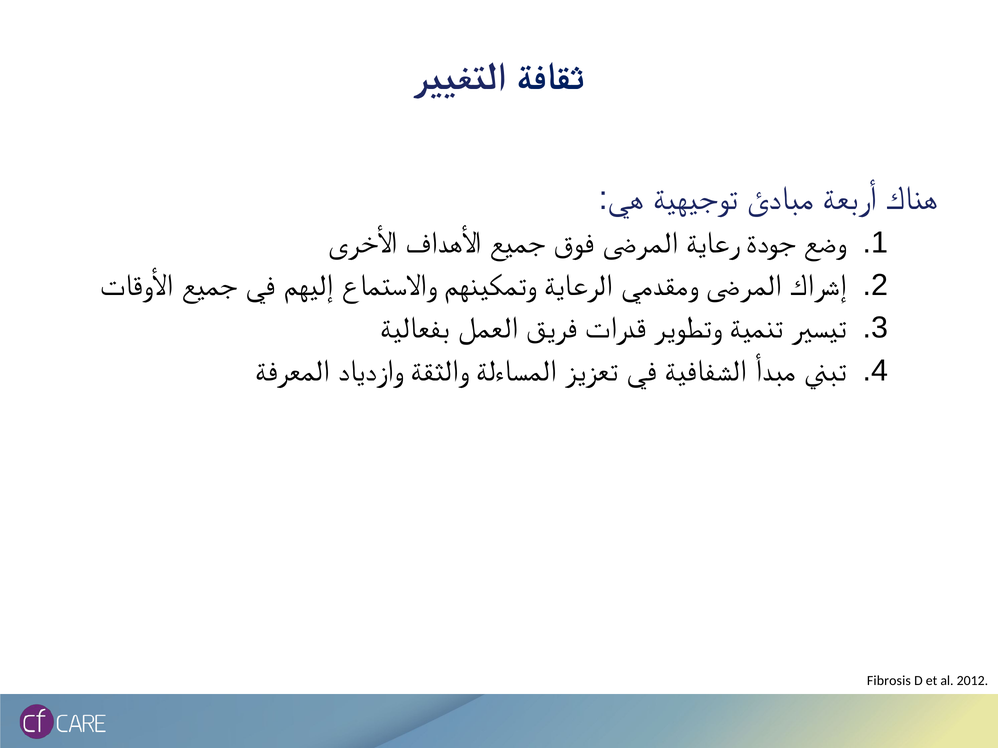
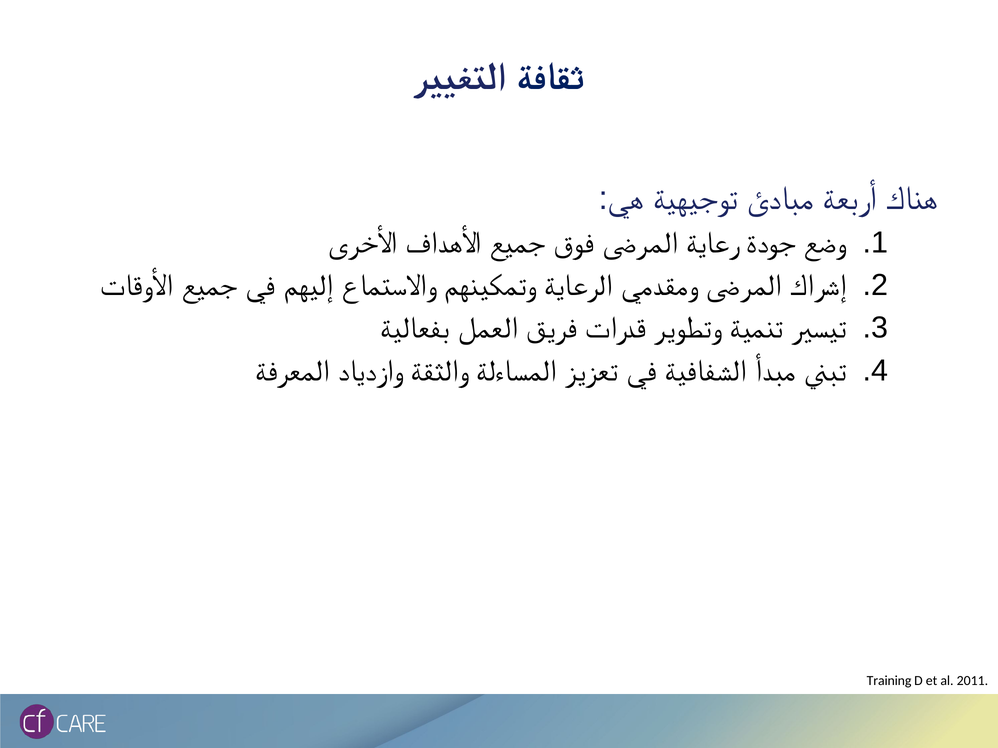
Fibrosis: Fibrosis -> Training
2012: 2012 -> 2011
